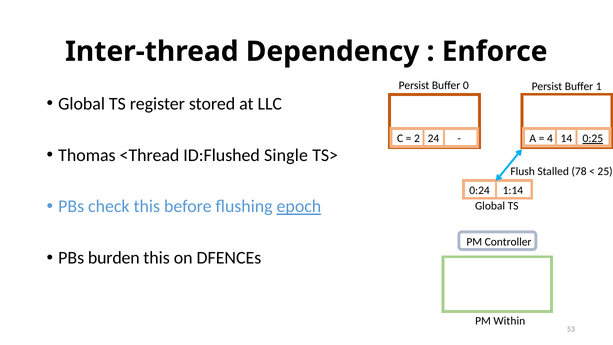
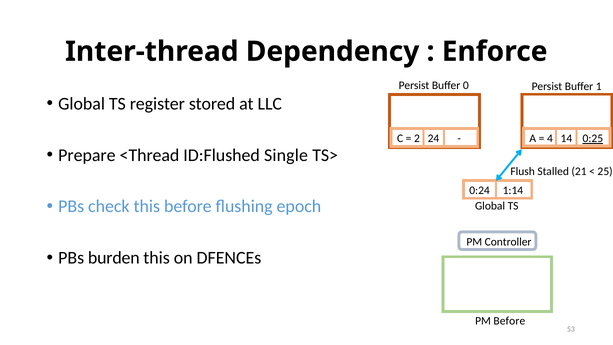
Thomas: Thomas -> Prepare
78: 78 -> 21
epoch underline: present -> none
PM Within: Within -> Before
